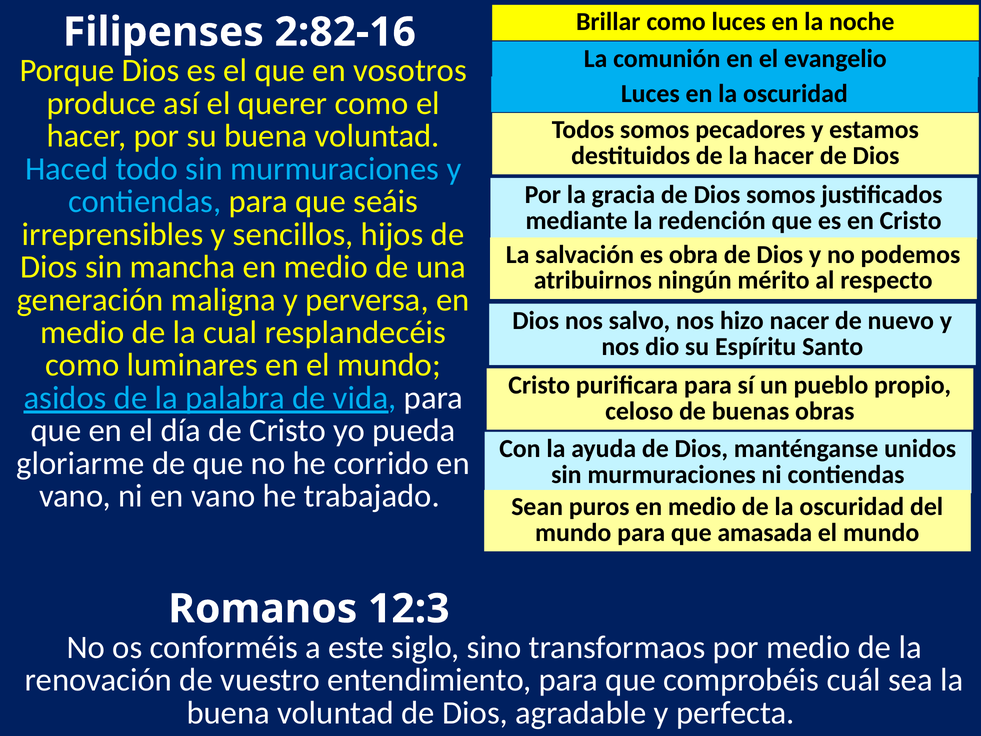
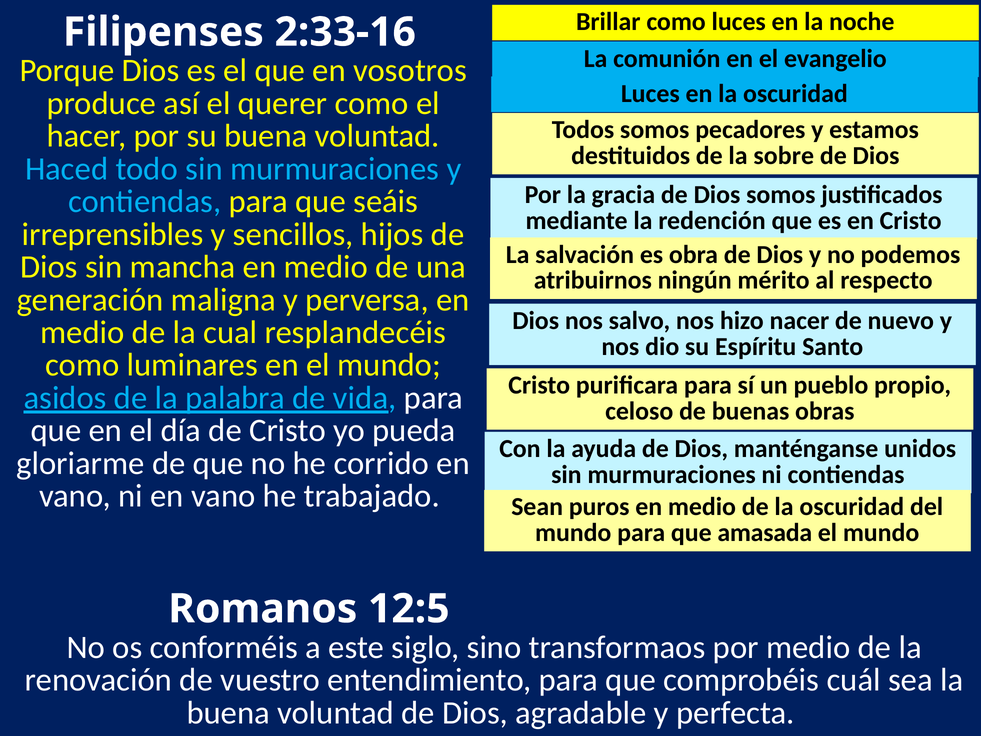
2:82-16: 2:82-16 -> 2:33-16
la hacer: hacer -> sobre
12:3: 12:3 -> 12:5
